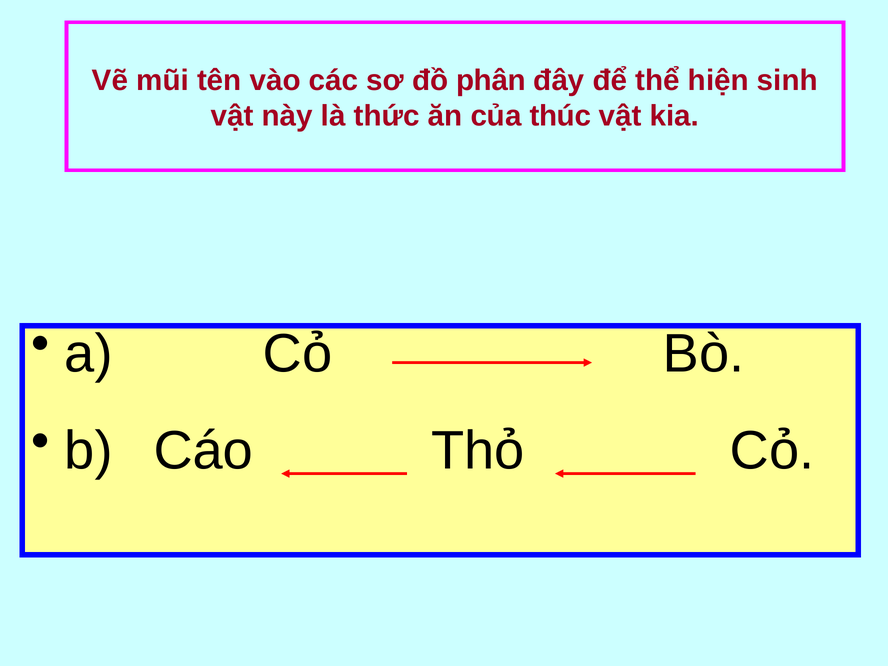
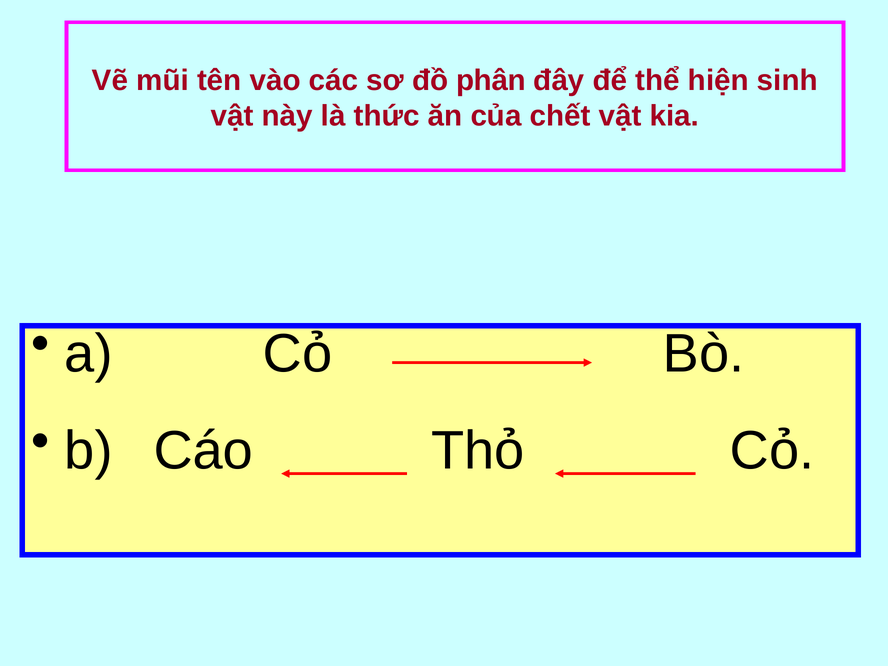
thúc: thúc -> chết
